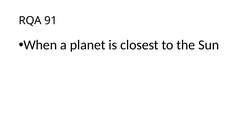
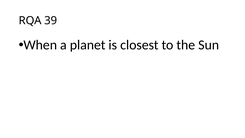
91: 91 -> 39
